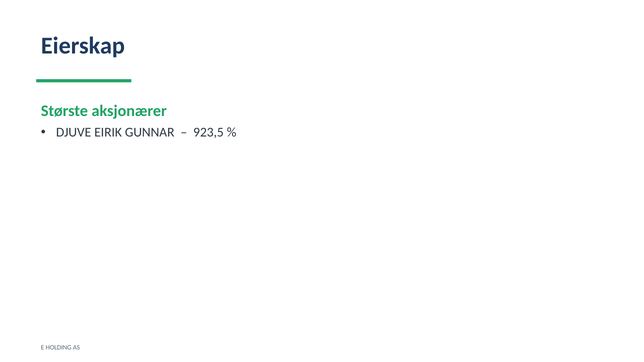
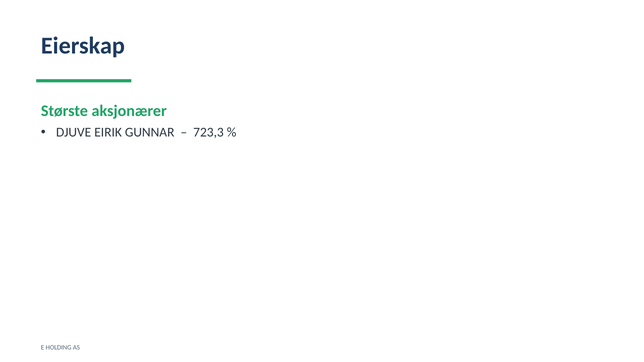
923,5: 923,5 -> 723,3
